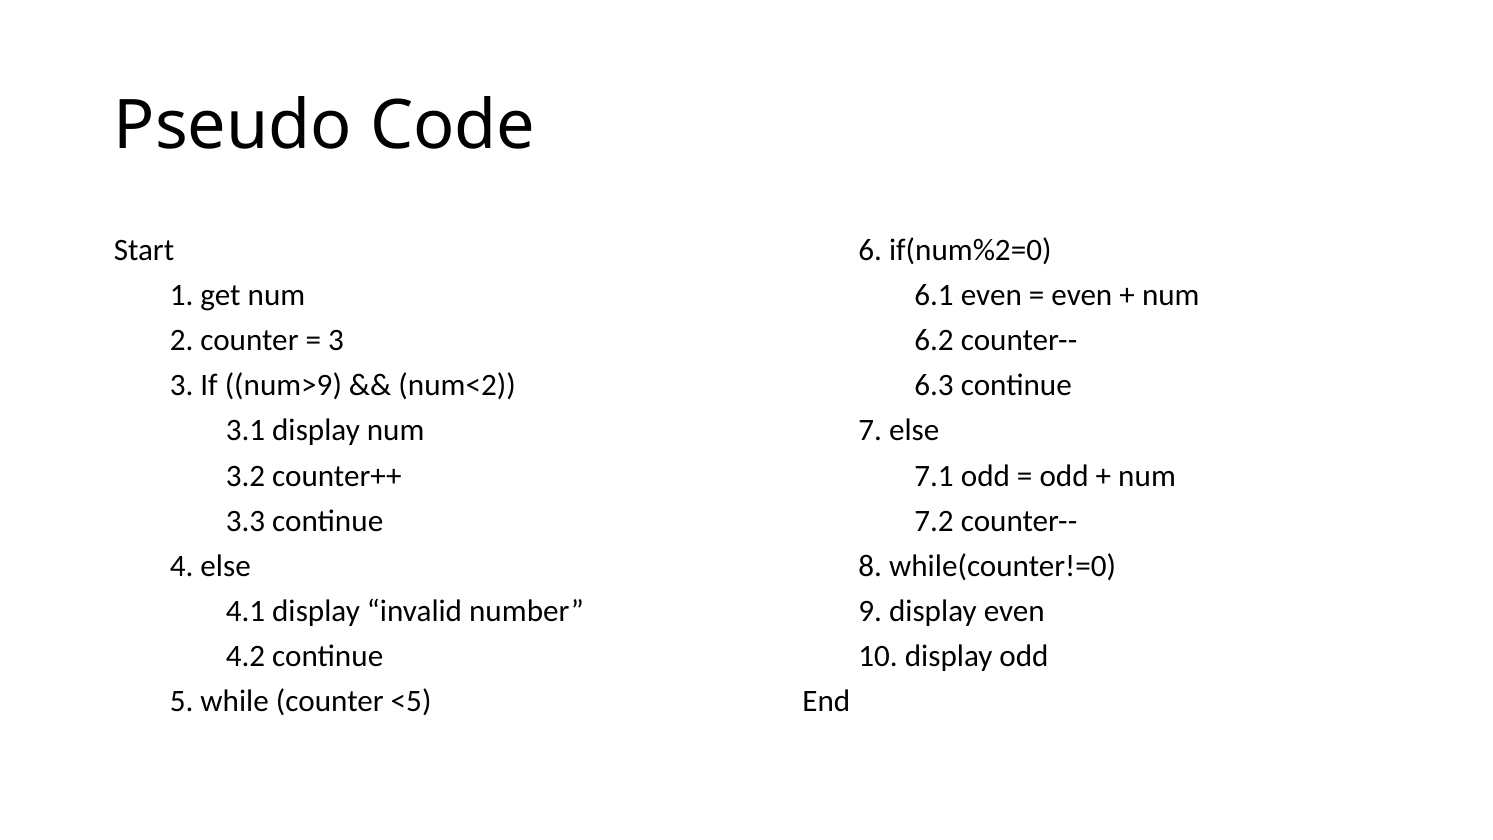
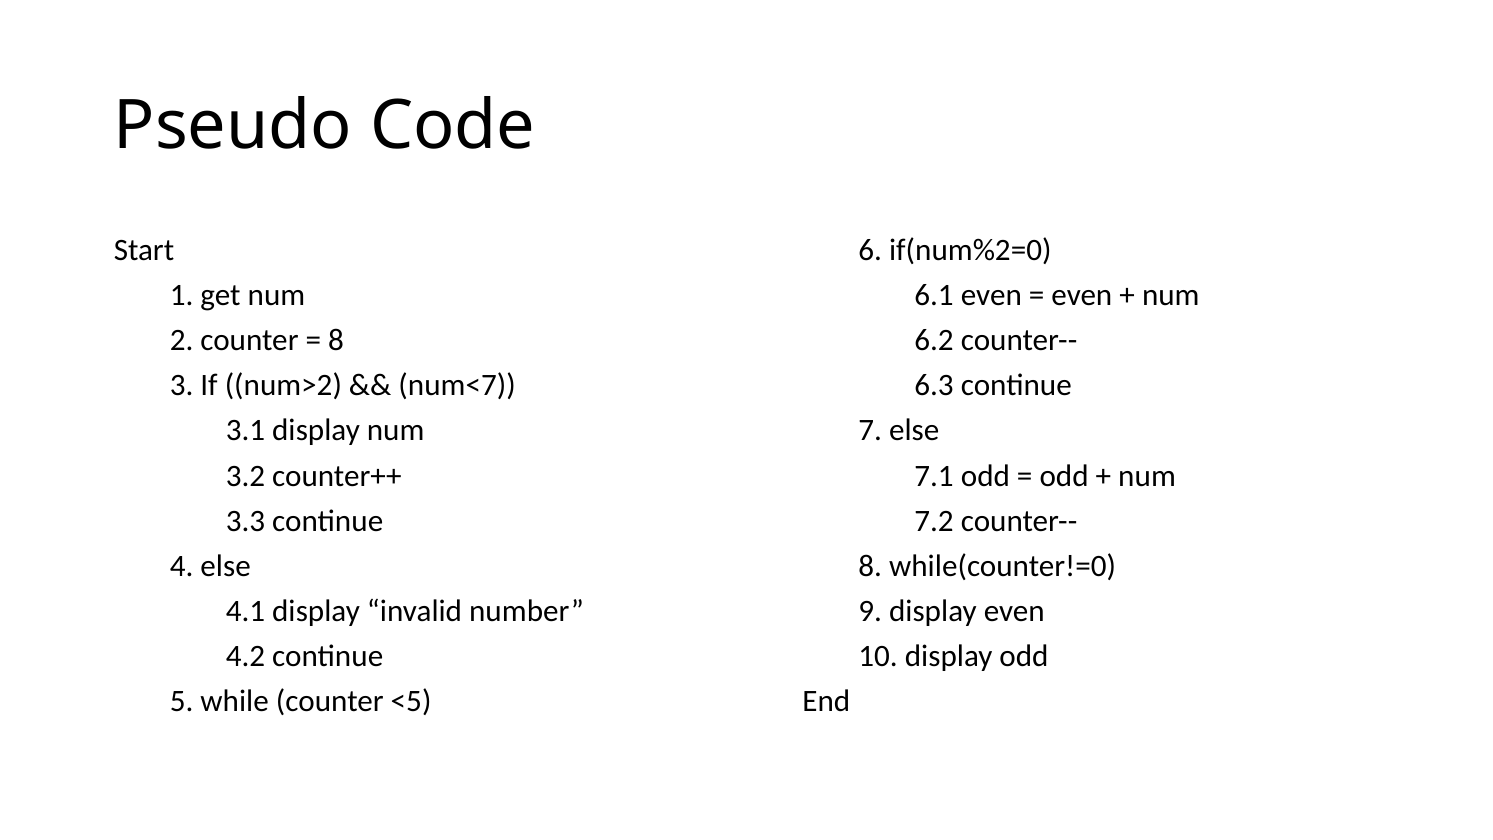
3 at (336, 340): 3 -> 8
num>9: num>9 -> num>2
num<2: num<2 -> num<7
